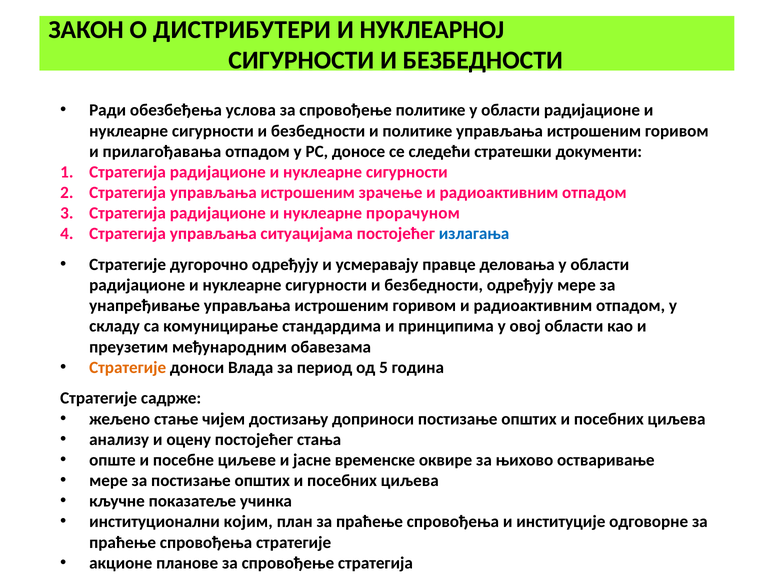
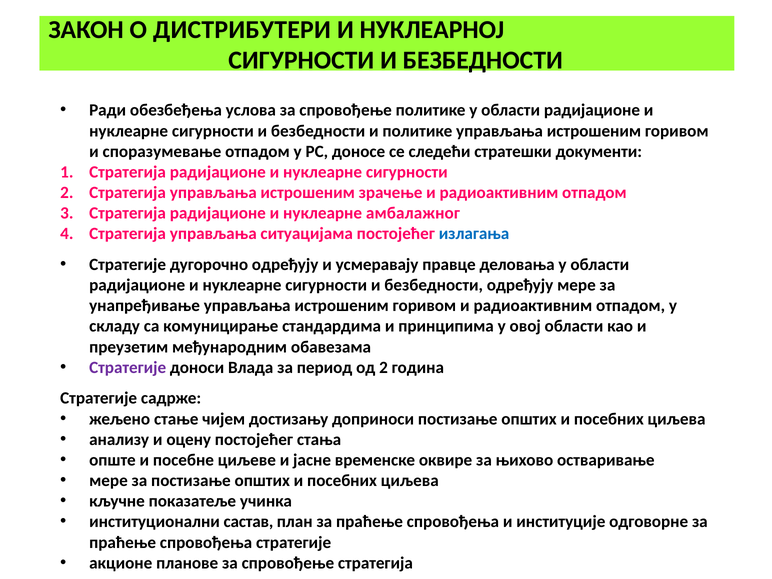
прилагођавања: прилагођавања -> споразумевање
прорачуном: прорачуном -> амбалажног
Стратегије at (128, 367) colour: orange -> purple
од 5: 5 -> 2
којим: којим -> састав
